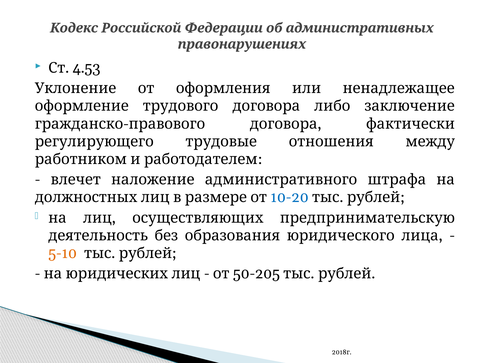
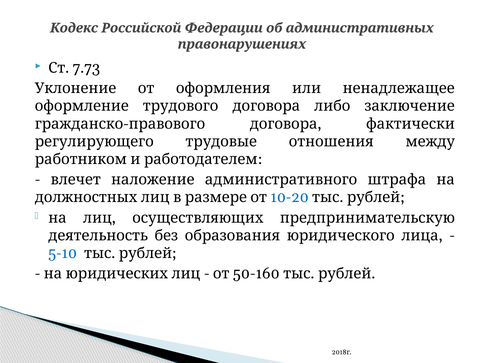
4.53: 4.53 -> 7.73
5-10 colour: orange -> blue
50-205: 50-205 -> 50-160
